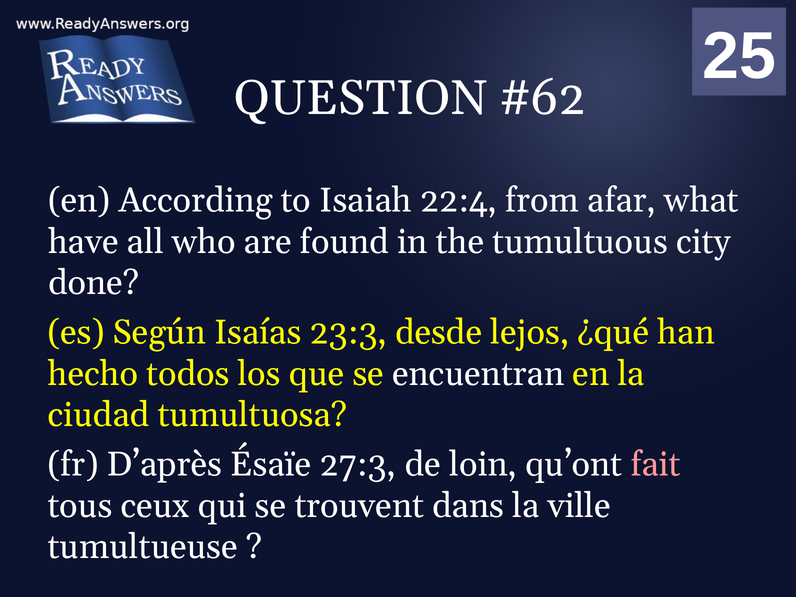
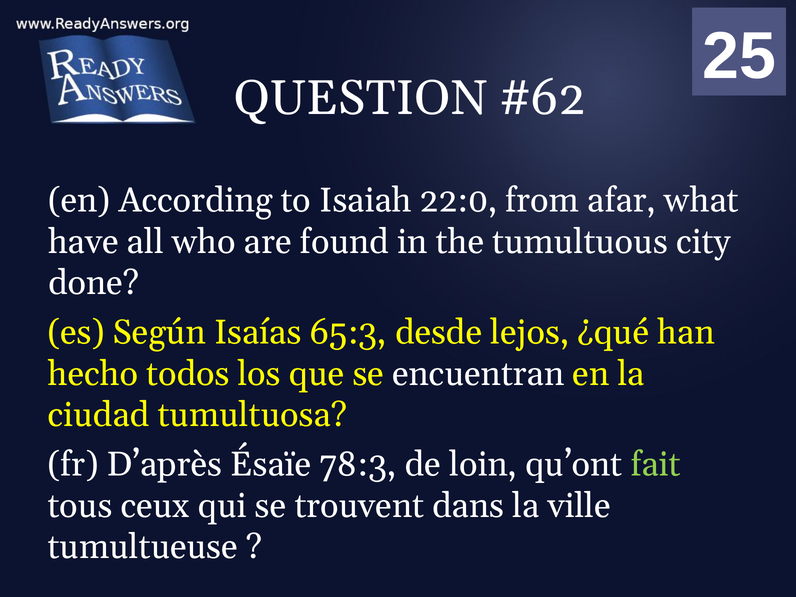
22:4: 22:4 -> 22:0
23:3: 23:3 -> 65:3
27:3: 27:3 -> 78:3
fait colour: pink -> light green
